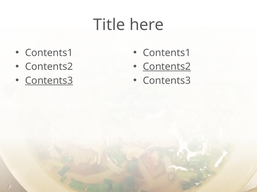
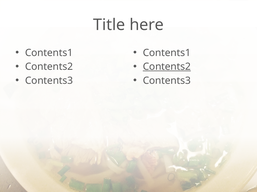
Contents3 at (49, 81) underline: present -> none
